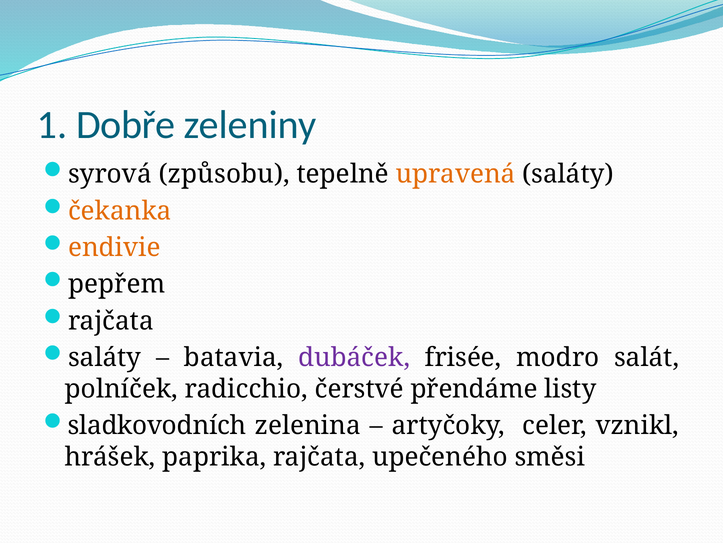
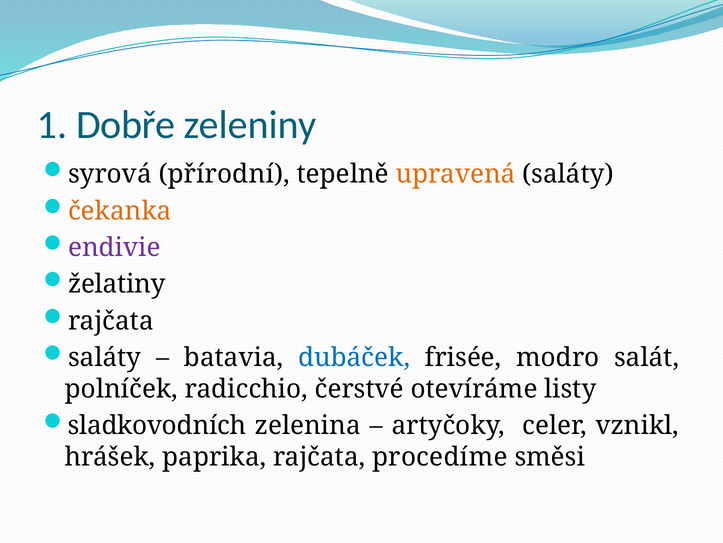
způsobu: způsobu -> přírodní
endivie colour: orange -> purple
pepřem: pepřem -> želatiny
dubáček colour: purple -> blue
přendáme: přendáme -> otevíráme
upečeného: upečeného -> procedíme
